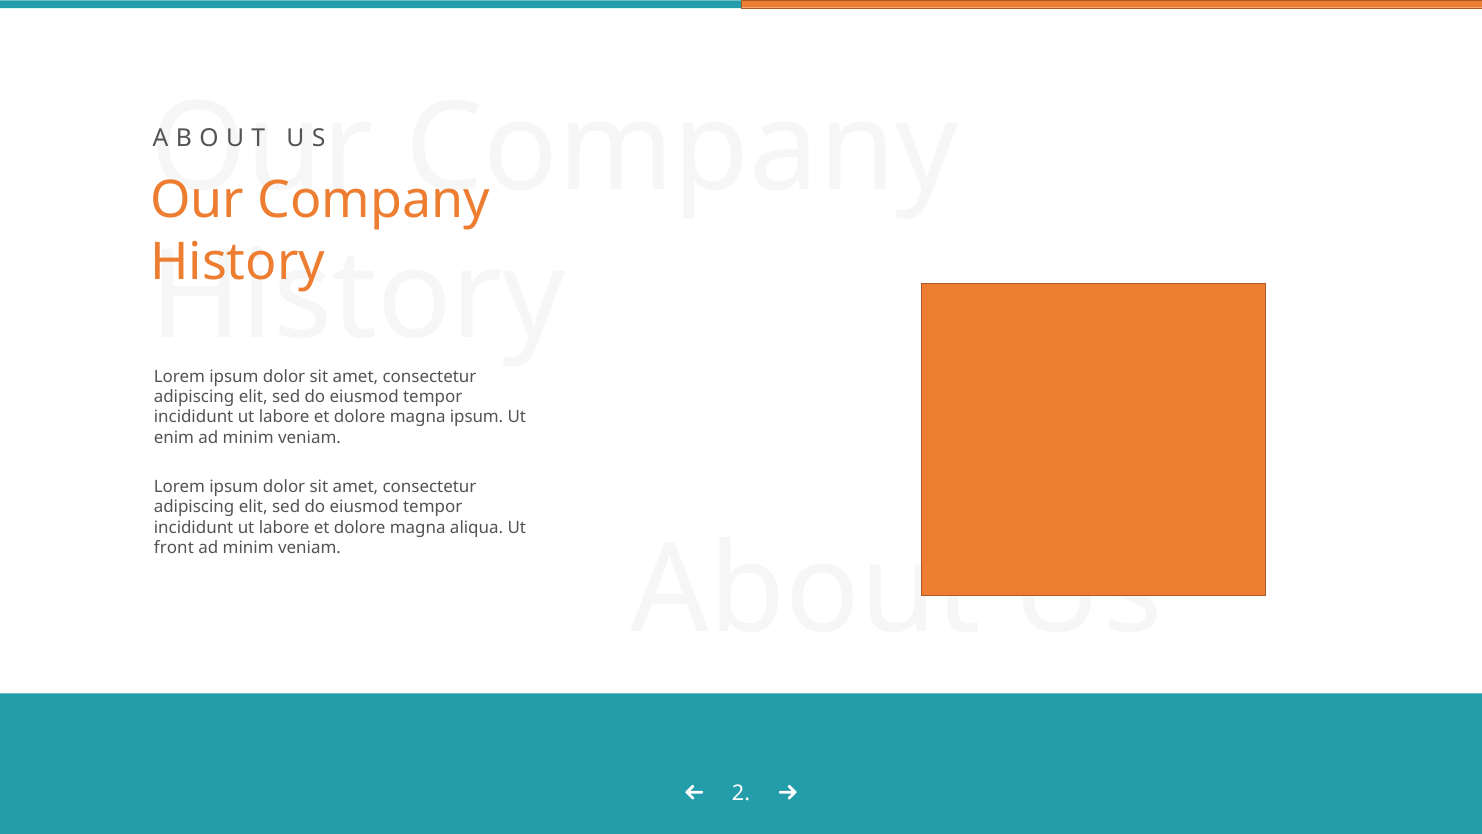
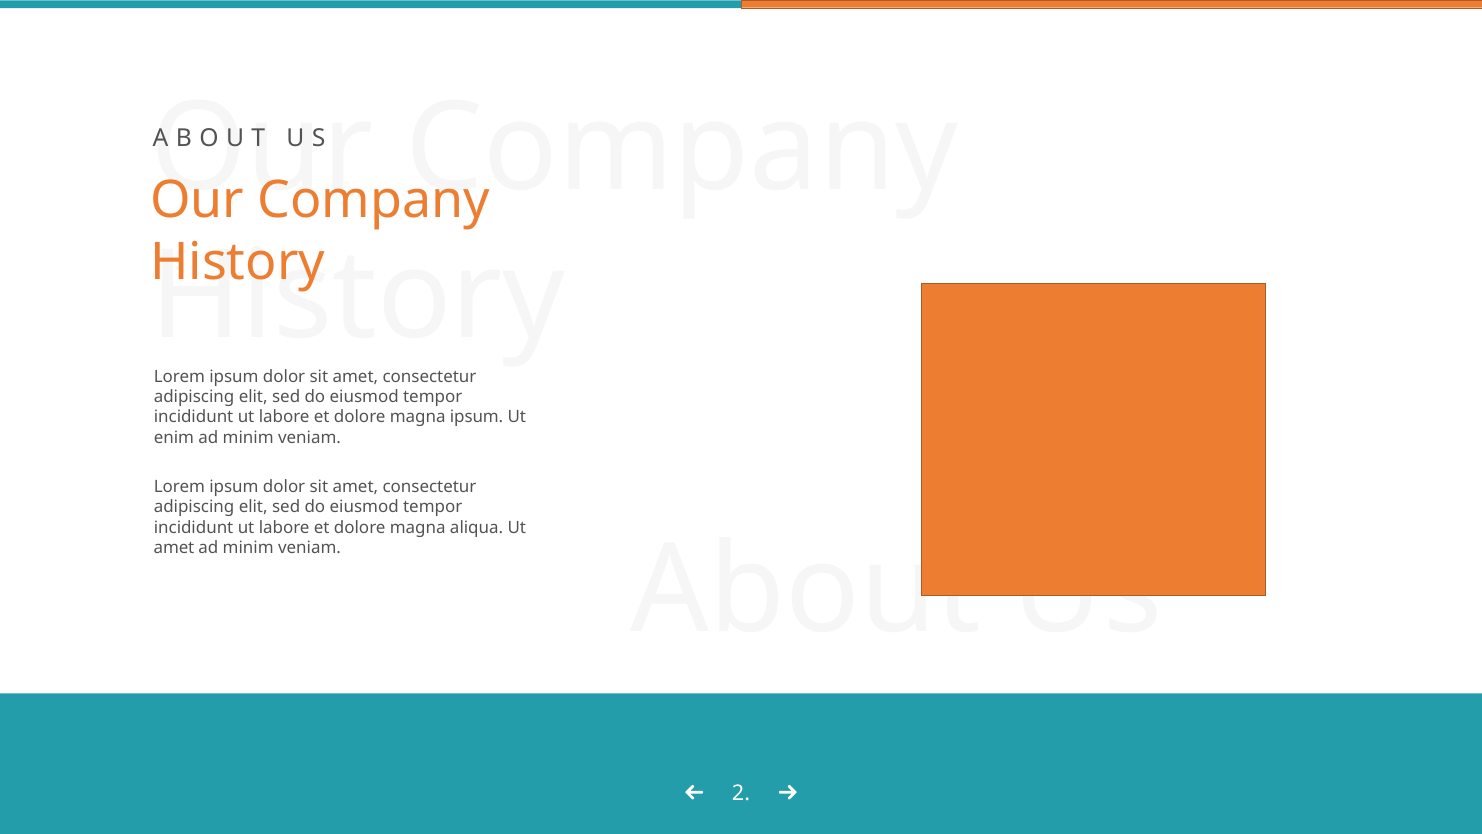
front at (174, 548): front -> amet
